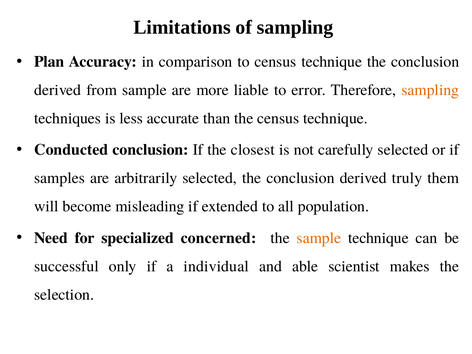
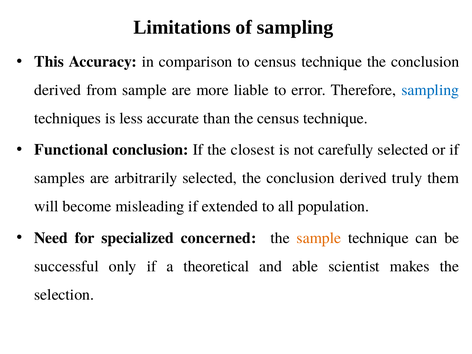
Plan: Plan -> This
sampling at (430, 90) colour: orange -> blue
Conducted: Conducted -> Functional
individual: individual -> theoretical
